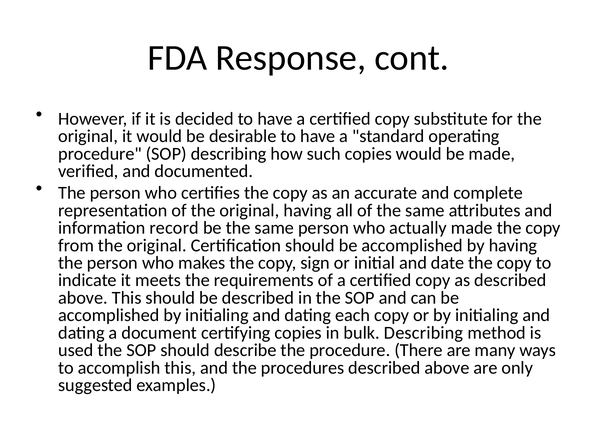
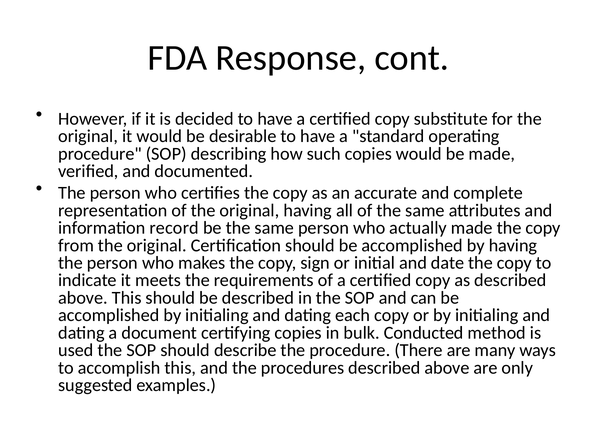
bulk Describing: Describing -> Conducted
